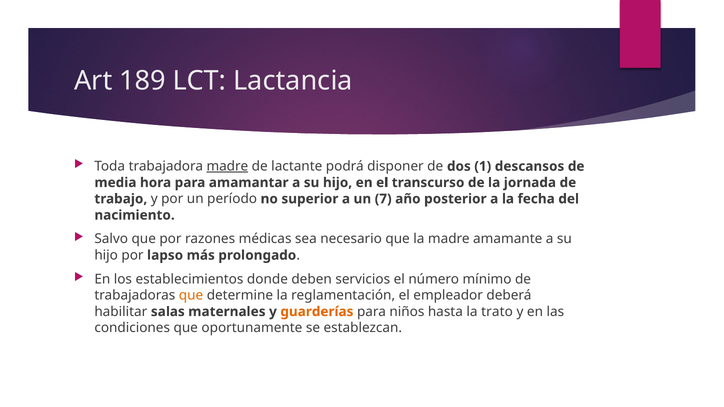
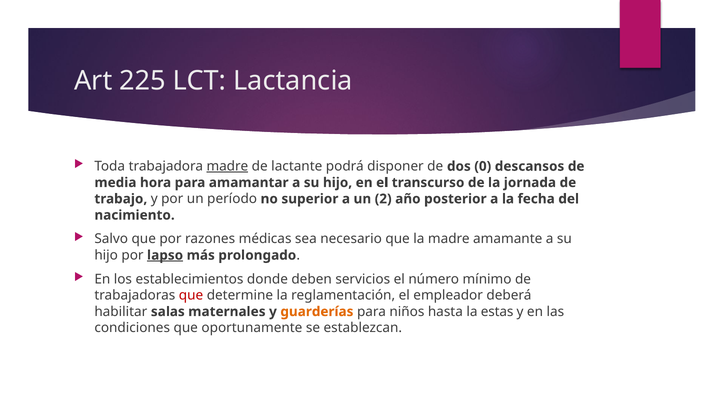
189: 189 -> 225
1: 1 -> 0
7: 7 -> 2
lapso underline: none -> present
que at (191, 296) colour: orange -> red
trato: trato -> estas
